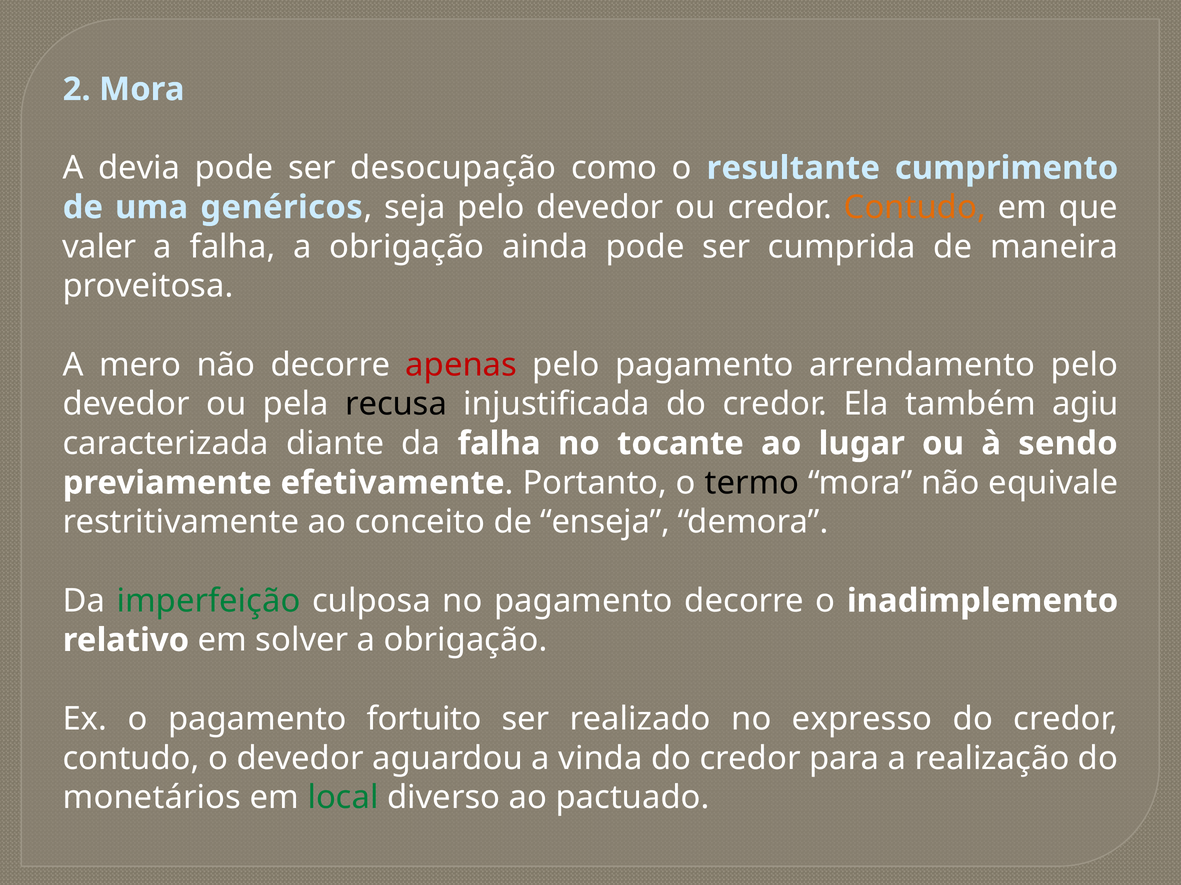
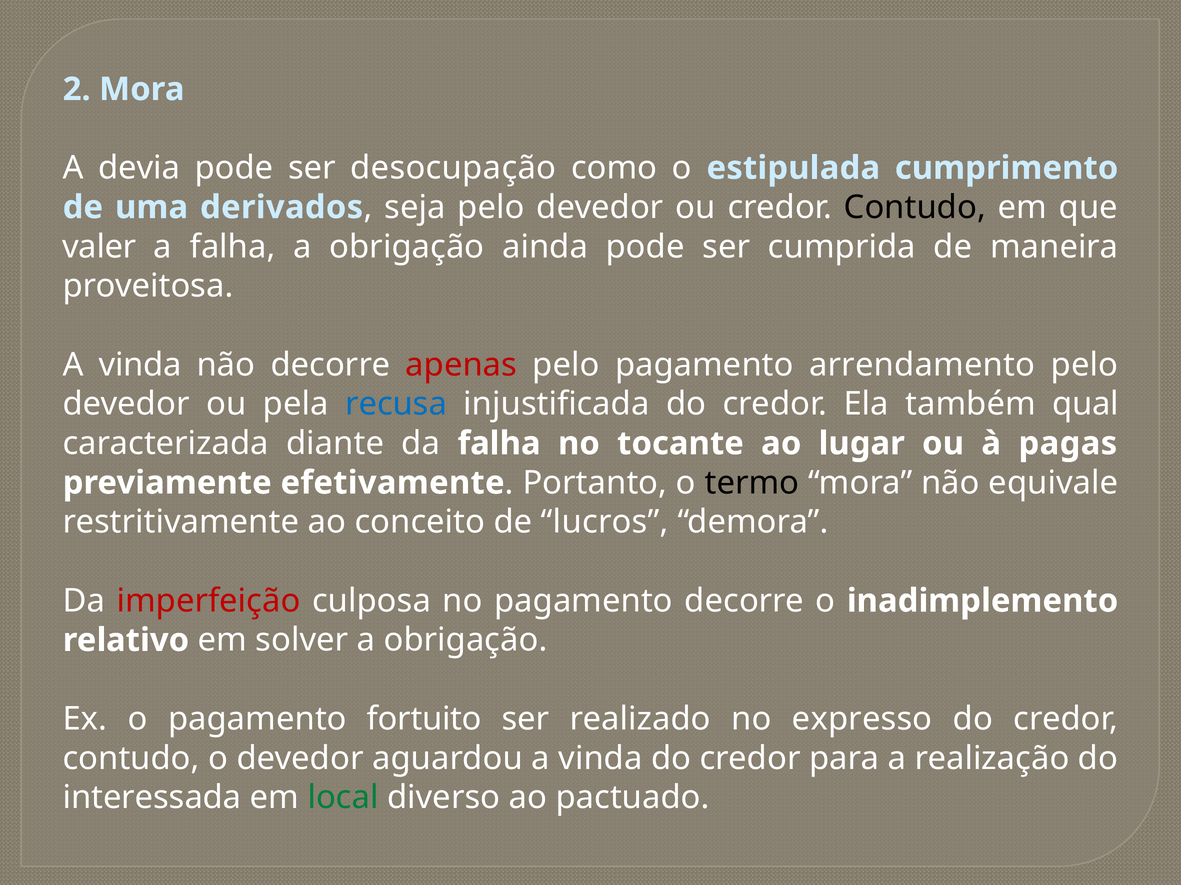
resultante: resultante -> estipulada
genéricos: genéricos -> derivados
Contudo at (915, 208) colour: orange -> black
mero at (140, 365): mero -> vinda
recusa colour: black -> blue
agiu: agiu -> qual
sendo: sendo -> pagas
enseja: enseja -> lucros
imperfeição colour: green -> red
monetários: monetários -> interessada
